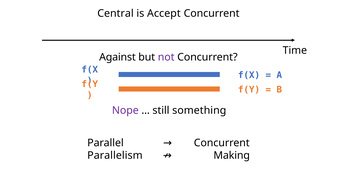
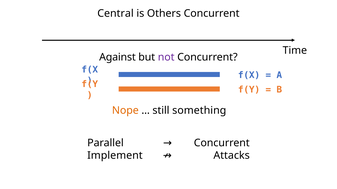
Accept: Accept -> Others
Nope colour: purple -> orange
Parallelism: Parallelism -> Implement
Making: Making -> Attacks
